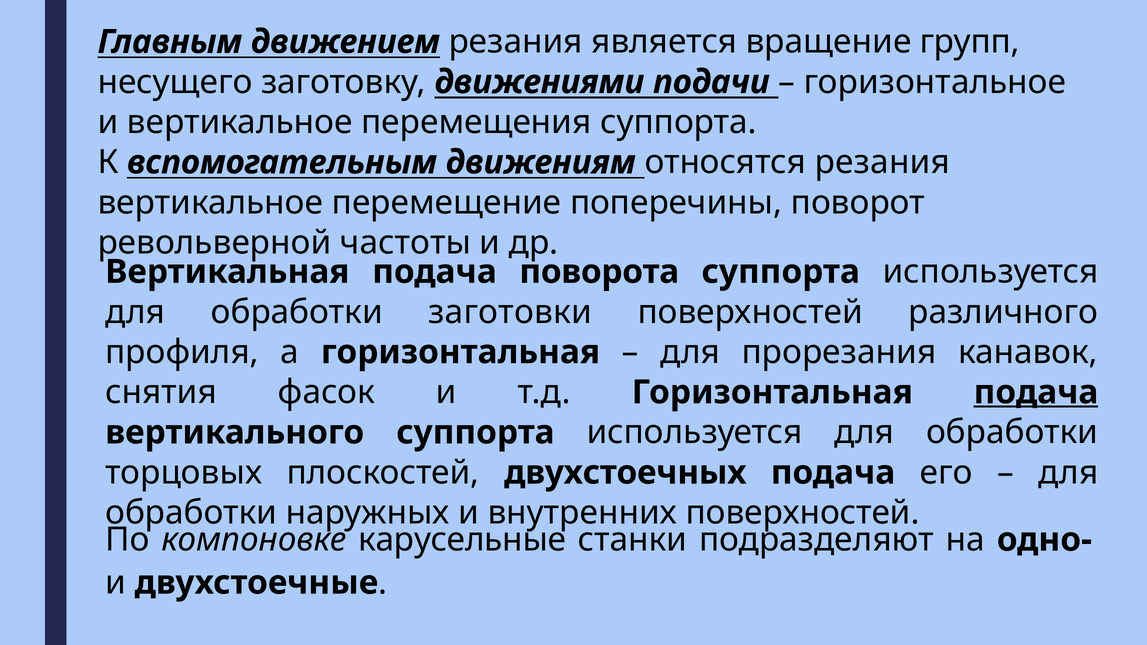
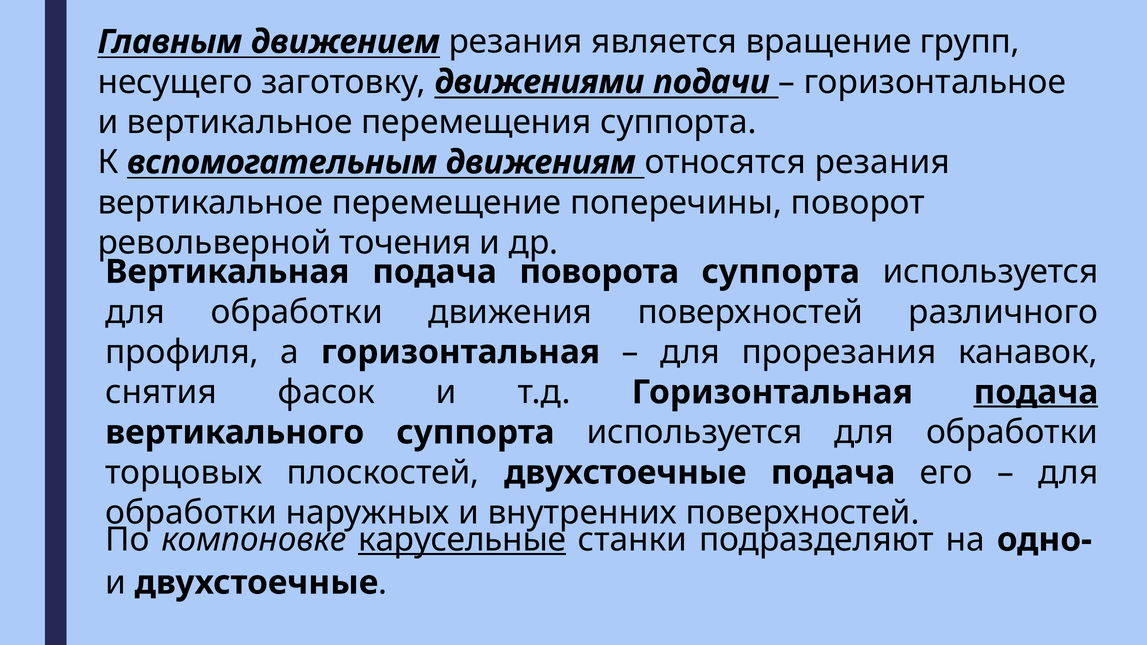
частоты: частоты -> точения
заготовки: заготовки -> движения
плоскостей двухстоечных: двухстоечных -> двухстоечные
карусельные underline: none -> present
